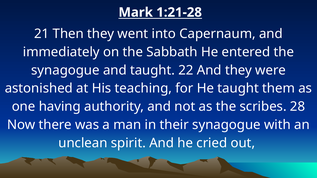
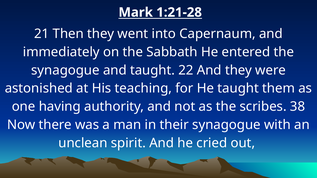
28: 28 -> 38
